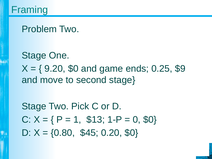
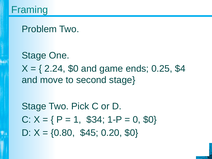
9.20: 9.20 -> 2.24
$9: $9 -> $4
$13: $13 -> $34
